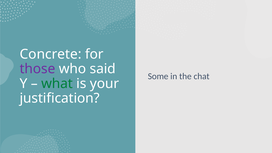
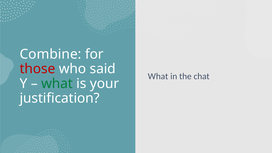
Concrete: Concrete -> Combine
those colour: purple -> red
Some at (158, 76): Some -> What
